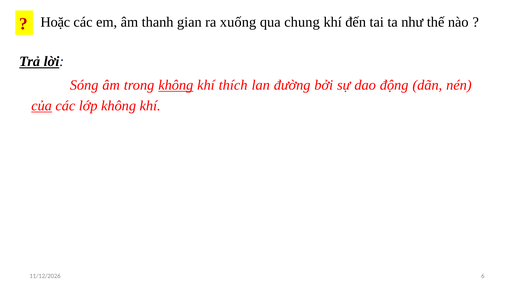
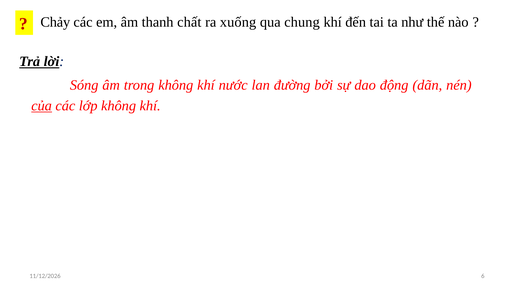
Hoặc: Hoặc -> Chảy
gian: gian -> chất
không at (176, 85) underline: present -> none
thích: thích -> nước
